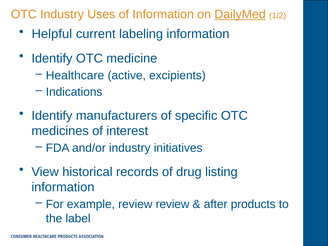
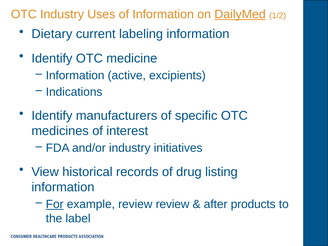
Helpful: Helpful -> Dietary
Healthcare at (75, 75): Healthcare -> Information
For underline: none -> present
